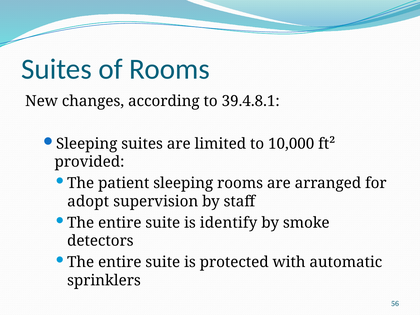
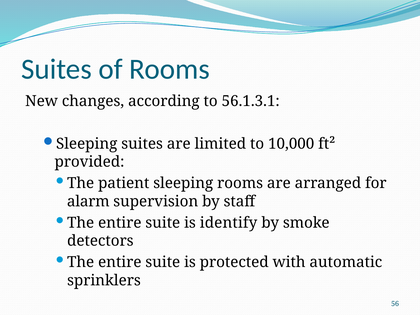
39.4.8.1: 39.4.8.1 -> 56.1.3.1
adopt: adopt -> alarm
